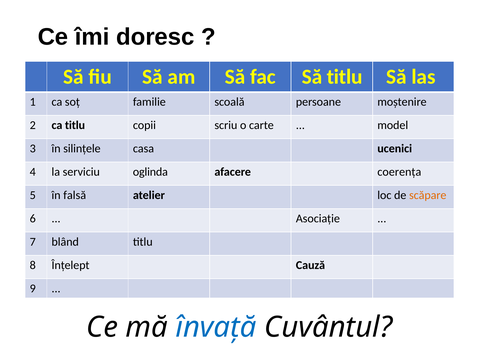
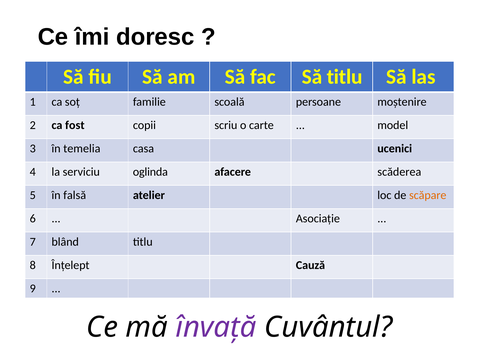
ca titlu: titlu -> fost
silințele: silințele -> temelia
coerența: coerența -> scăderea
învață colour: blue -> purple
